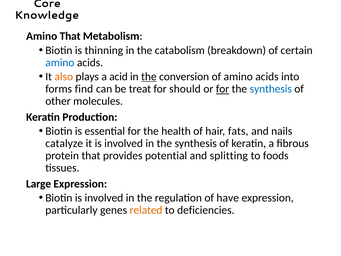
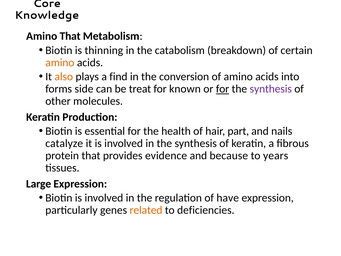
amino at (60, 63) colour: blue -> orange
acid: acid -> find
the at (149, 77) underline: present -> none
find: find -> side
should: should -> known
synthesis at (271, 89) colour: blue -> purple
fats: fats -> part
potential: potential -> evidence
splitting: splitting -> because
foods: foods -> years
